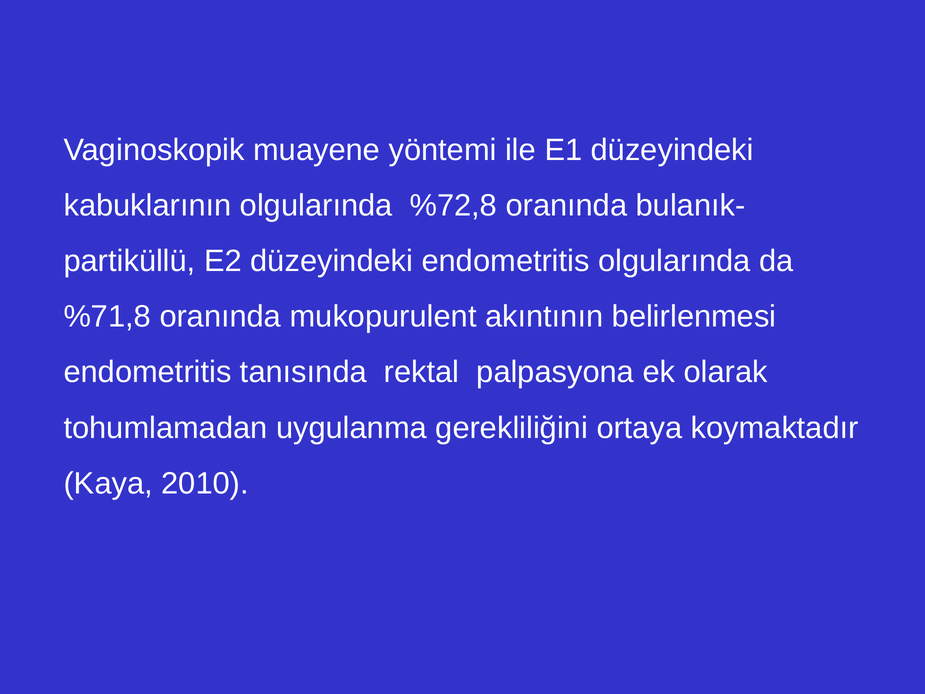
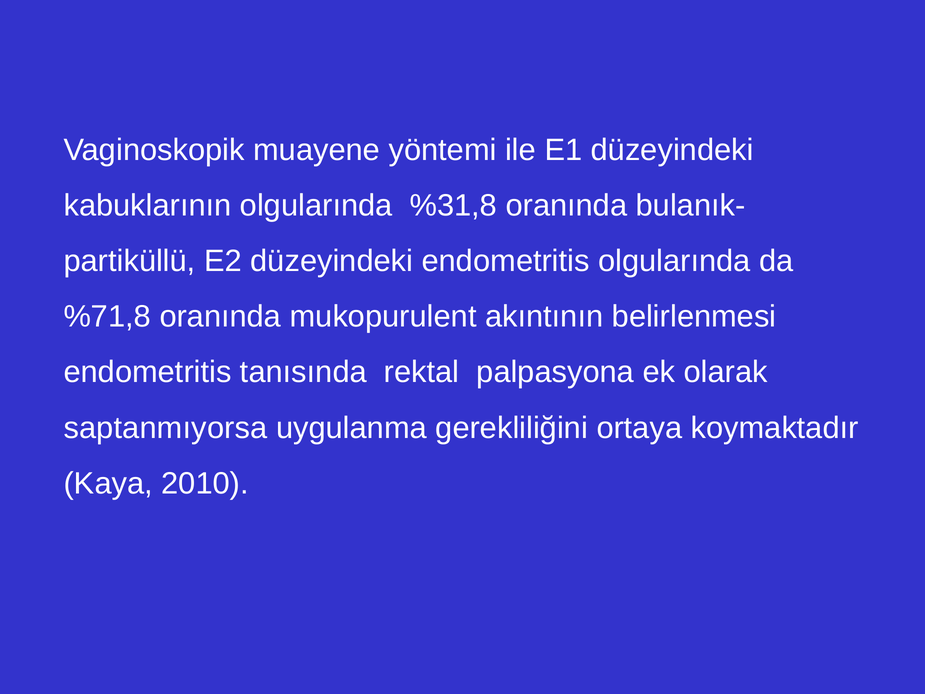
%72,8: %72,8 -> %31,8
tohumlamadan: tohumlamadan -> saptanmıyorsa
